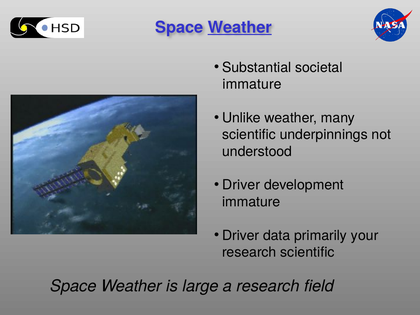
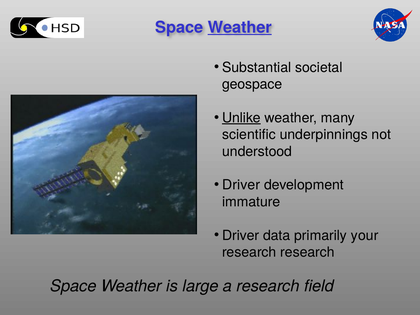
immature at (252, 84): immature -> geospace
Unlike underline: none -> present
research scientific: scientific -> research
